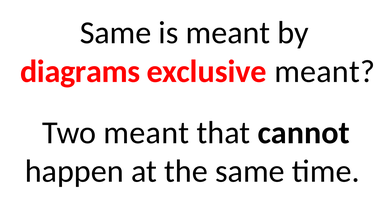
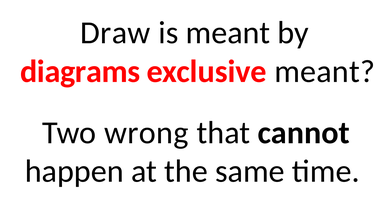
Same at (116, 33): Same -> Draw
Two meant: meant -> wrong
